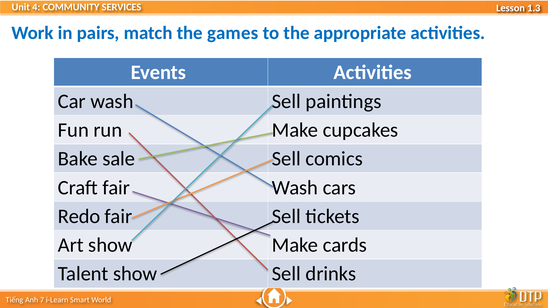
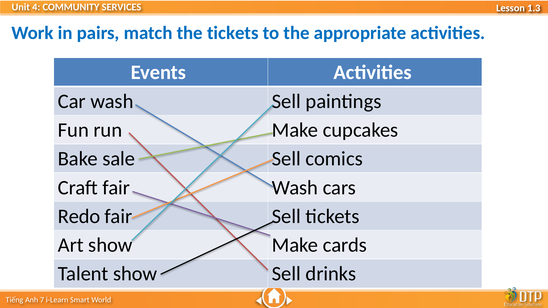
the games: games -> tickets
